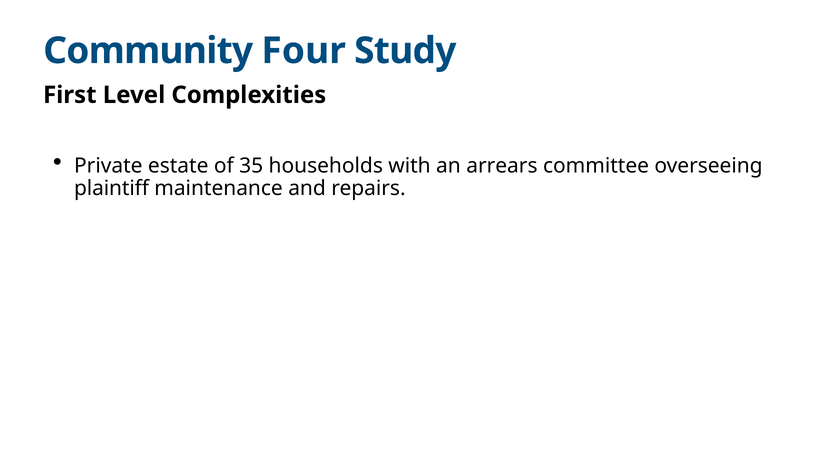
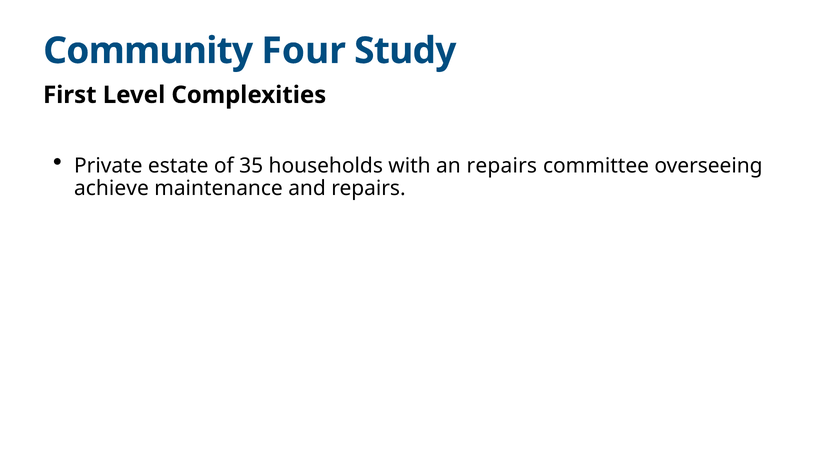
an arrears: arrears -> repairs
plaintiff: plaintiff -> achieve
